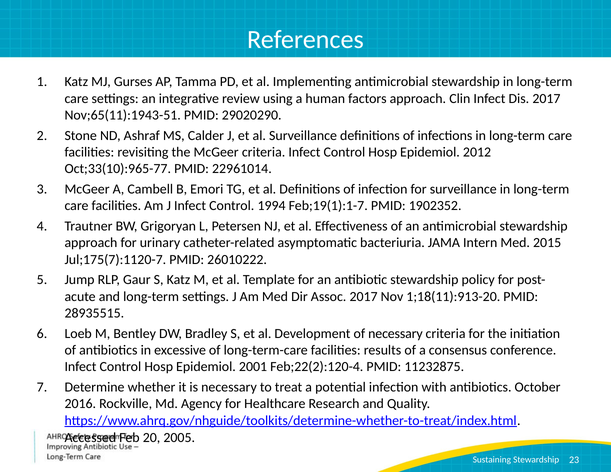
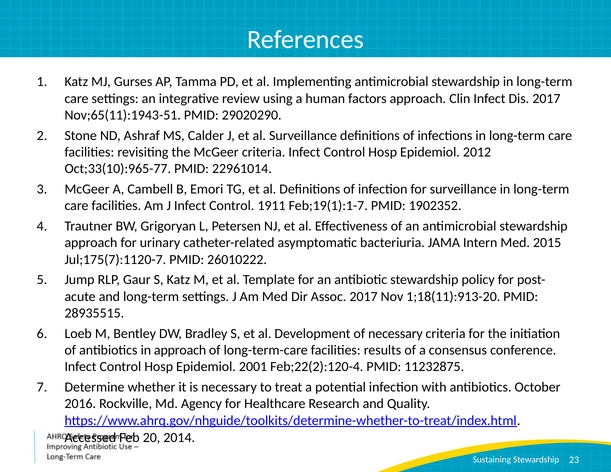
1994: 1994 -> 1911
in excessive: excessive -> approach
2005: 2005 -> 2014
